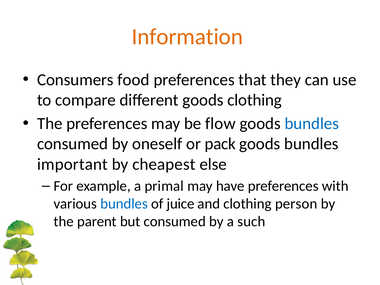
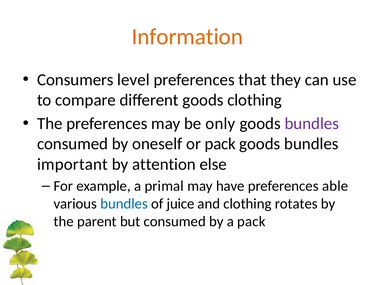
food: food -> level
flow: flow -> only
bundles at (312, 124) colour: blue -> purple
cheapest: cheapest -> attention
with: with -> able
person: person -> rotates
a such: such -> pack
